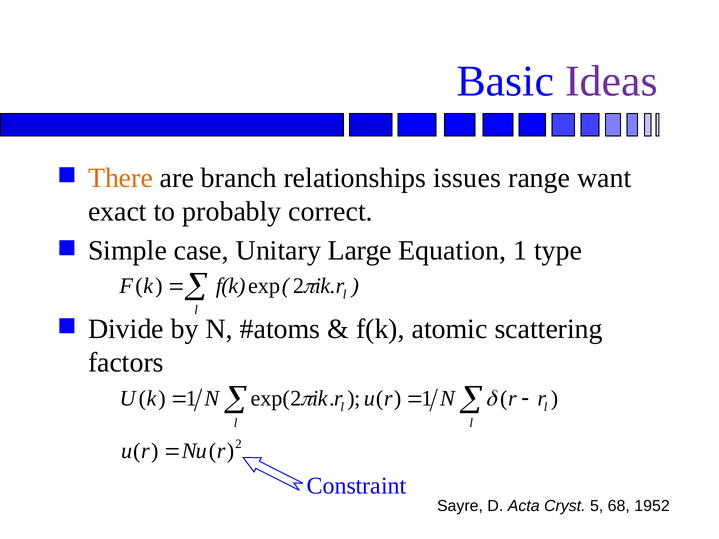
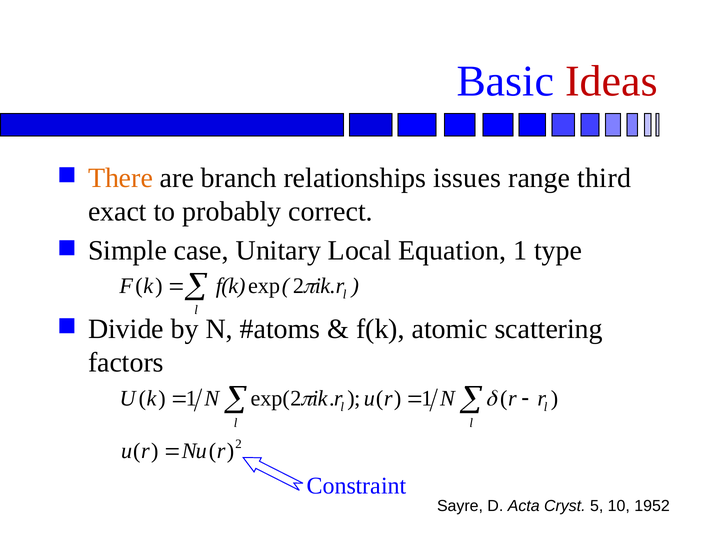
Ideas colour: purple -> red
want: want -> third
Large: Large -> Local
68: 68 -> 10
